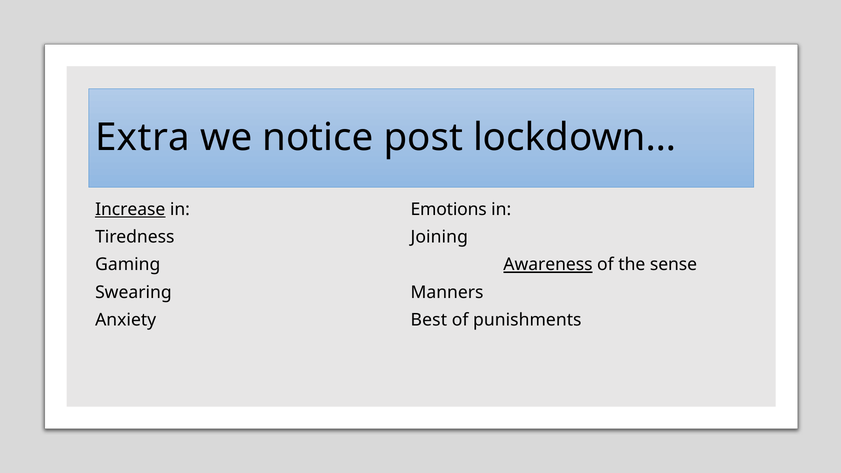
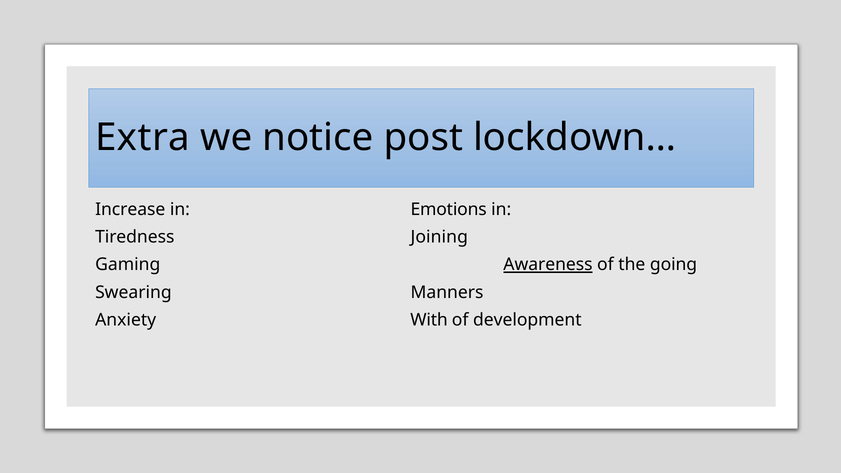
Increase underline: present -> none
sense: sense -> going
Best: Best -> With
punishments: punishments -> development
